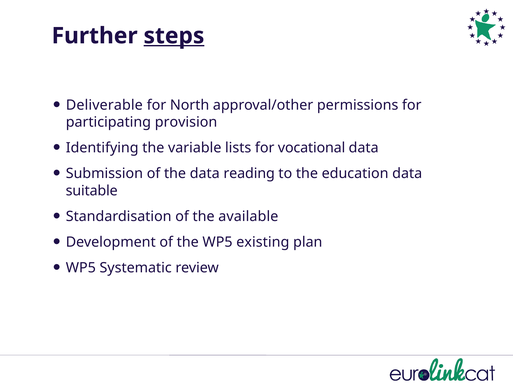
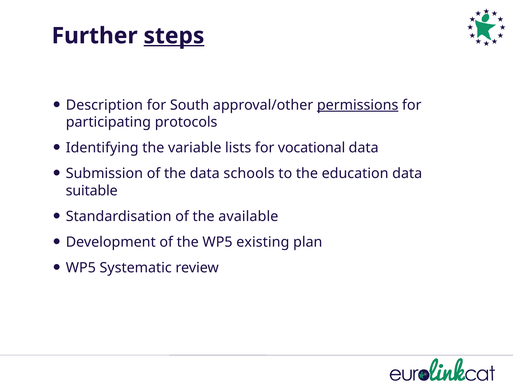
Deliverable: Deliverable -> Description
North: North -> South
permissions underline: none -> present
provision: provision -> protocols
reading: reading -> schools
